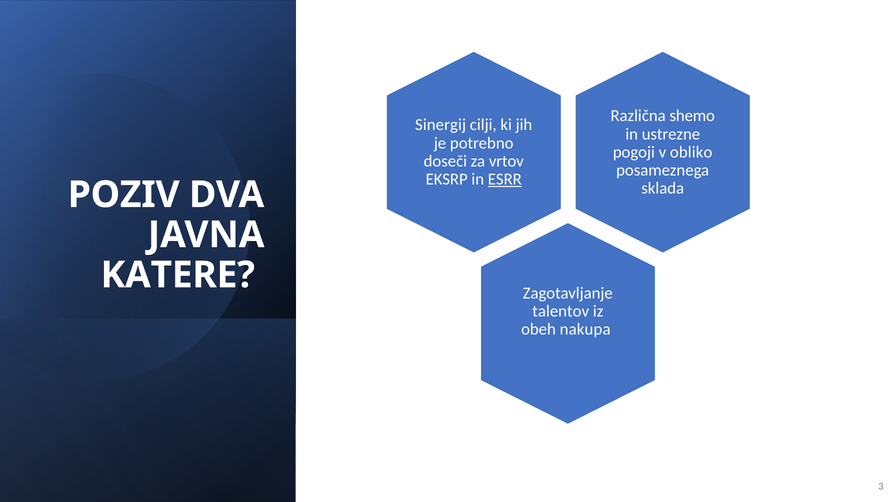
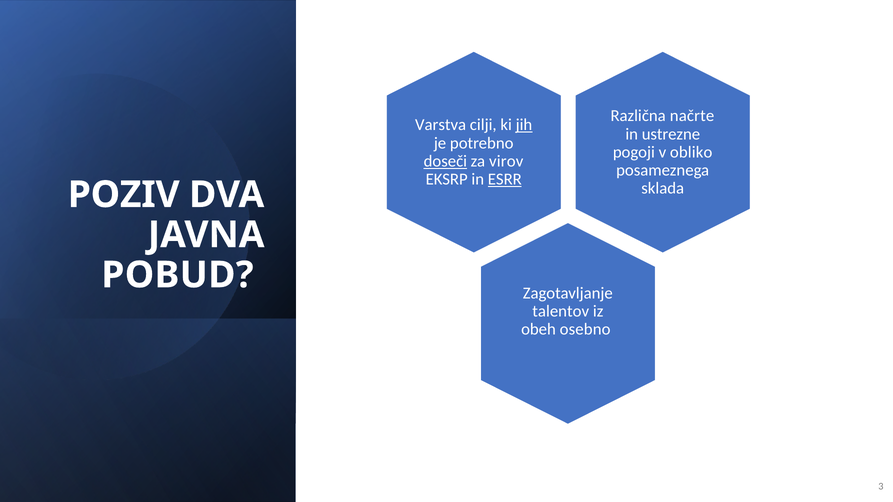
shemo: shemo -> načrte
Sinergij: Sinergij -> Varstva
jih underline: none -> present
doseči underline: none -> present
vrtov: vrtov -> virov
KATERE: KATERE -> POBUD
nakupa: nakupa -> osebno
